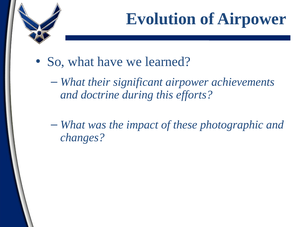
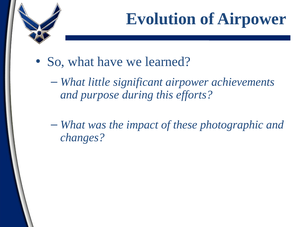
their: their -> little
doctrine: doctrine -> purpose
